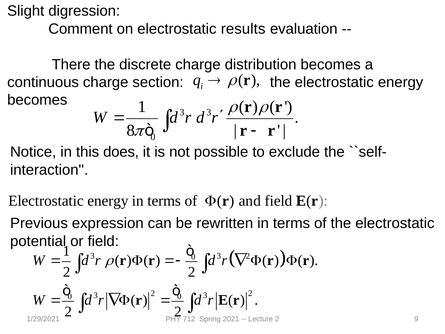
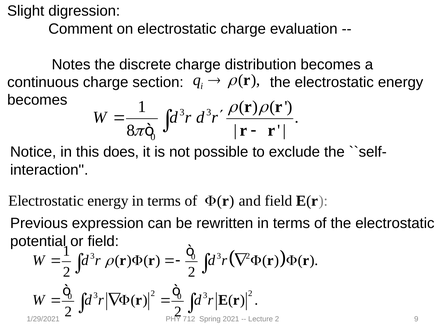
electrostatic results: results -> charge
There: There -> Notes
